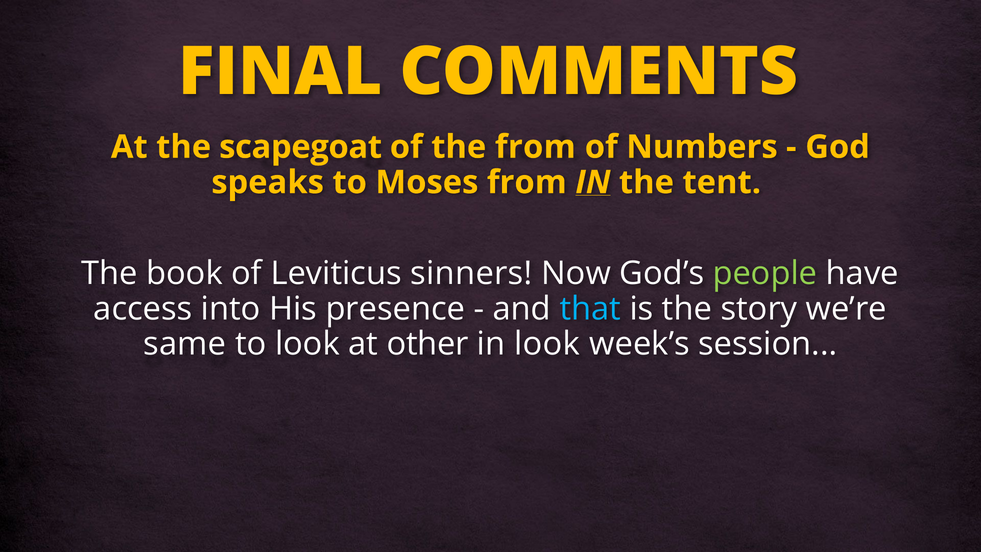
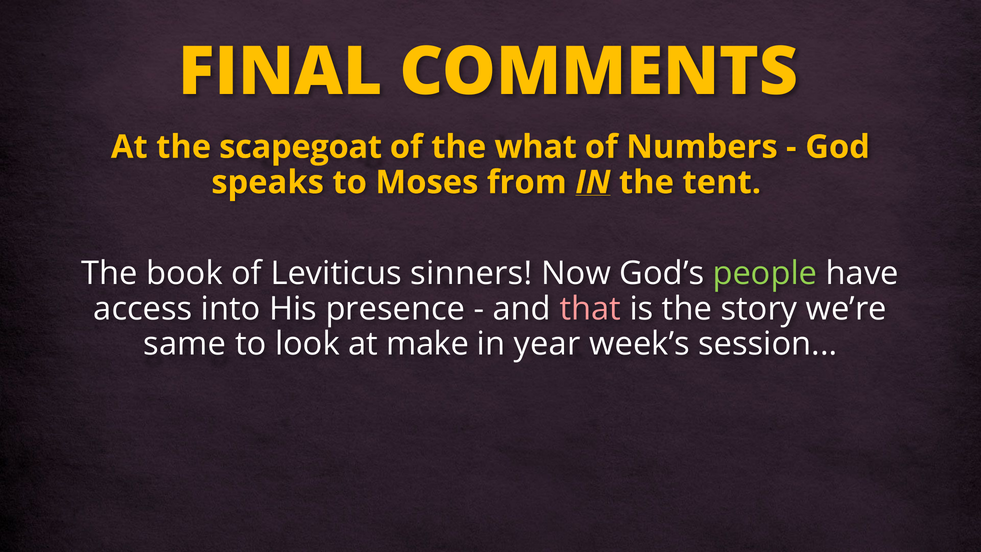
the from: from -> what
that colour: light blue -> pink
other: other -> make
in look: look -> year
